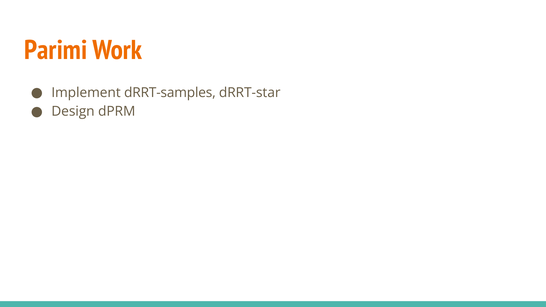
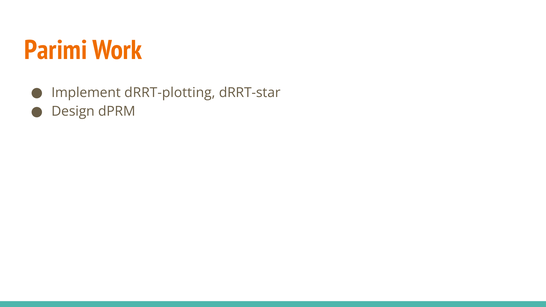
dRRT-samples: dRRT-samples -> dRRT-plotting
